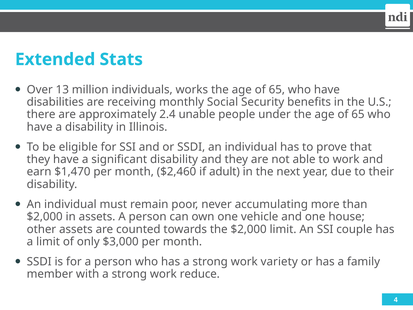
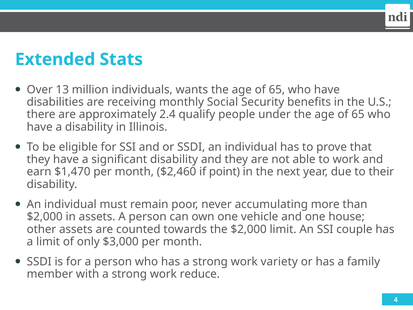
works: works -> wants
unable: unable -> qualify
adult: adult -> point
